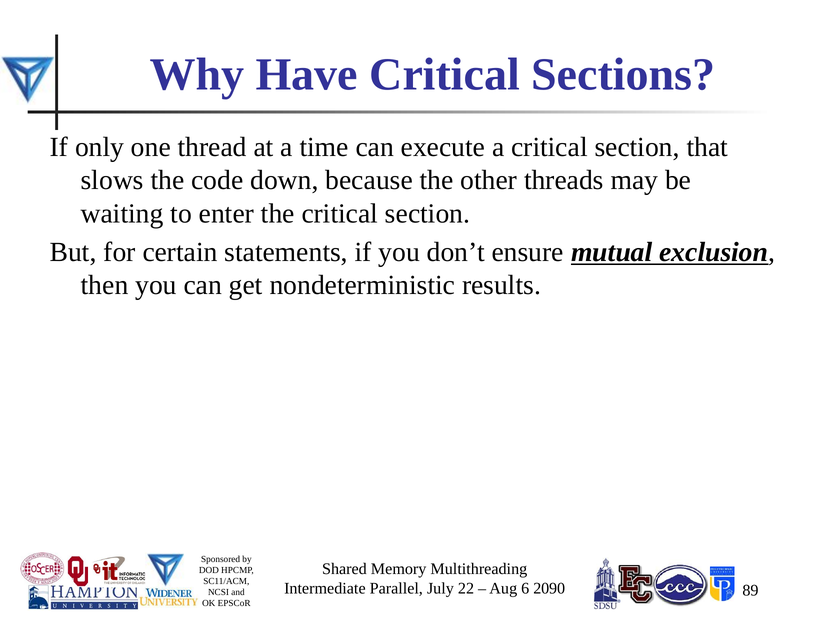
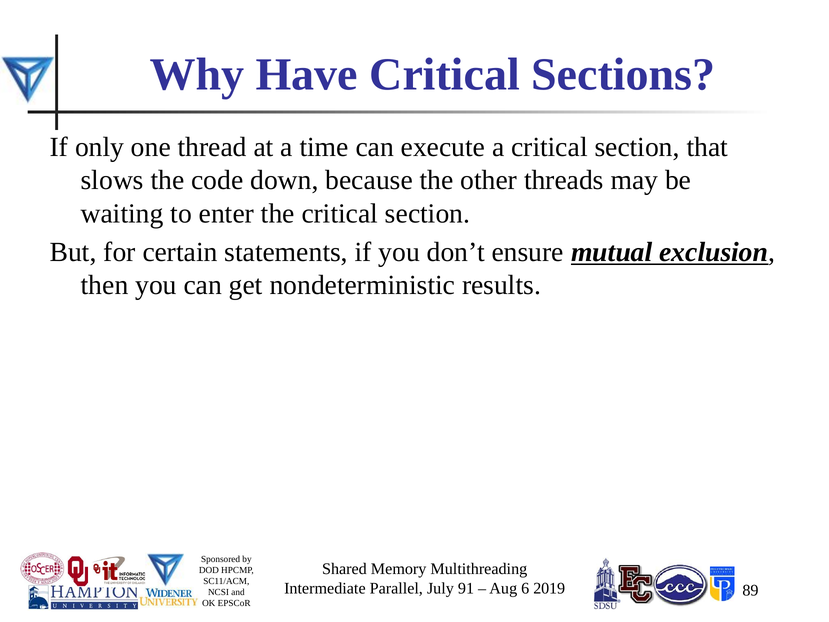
22: 22 -> 91
2090: 2090 -> 2019
